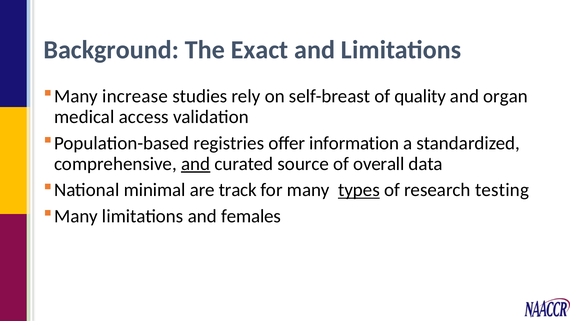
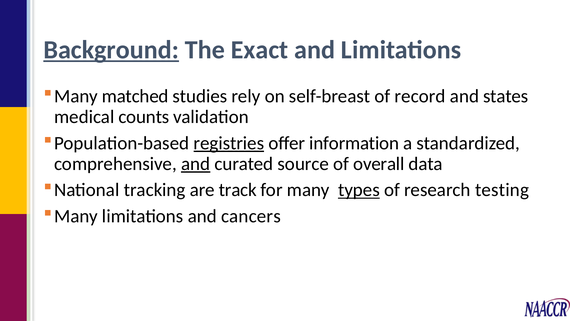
Background underline: none -> present
increase: increase -> matched
quality: quality -> record
organ: organ -> states
access: access -> counts
registries underline: none -> present
minimal: minimal -> tracking
females: females -> cancers
